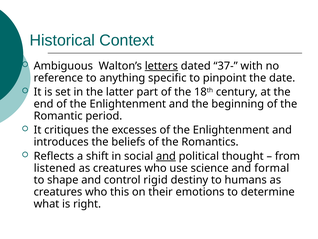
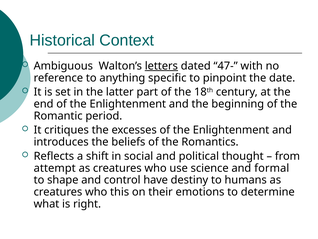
37-: 37- -> 47-
and at (166, 156) underline: present -> none
listened: listened -> attempt
rigid: rigid -> have
